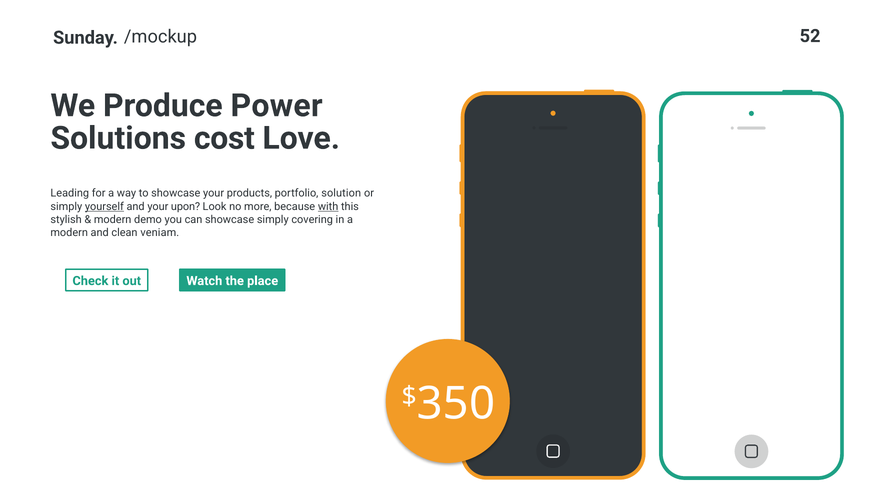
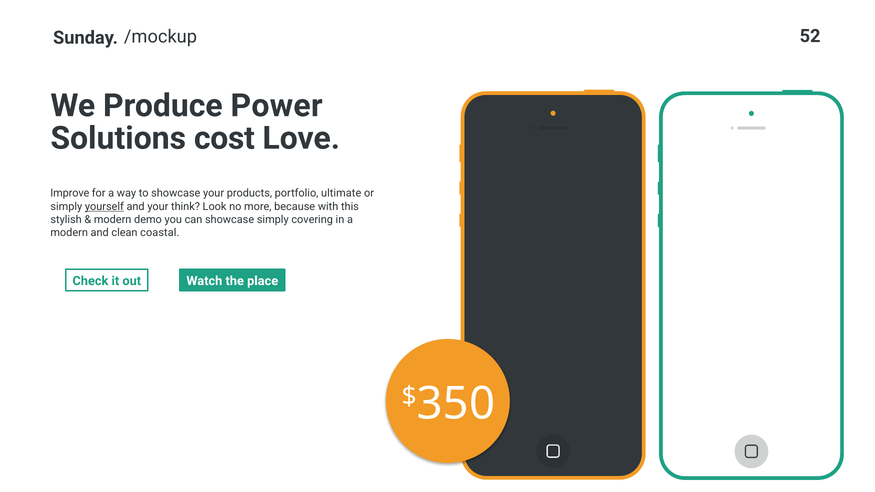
Leading: Leading -> Improve
solution: solution -> ultimate
upon: upon -> think
with underline: present -> none
veniam: veniam -> coastal
